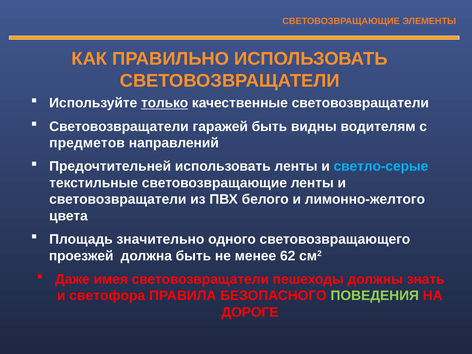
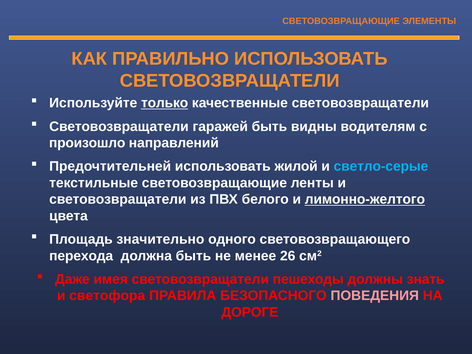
предметов: предметов -> произошло
использовать ленты: ленты -> жилой
лимонно-желтого underline: none -> present
проезжей: проезжей -> перехода
62: 62 -> 26
ПОВЕДЕНИЯ colour: light green -> pink
